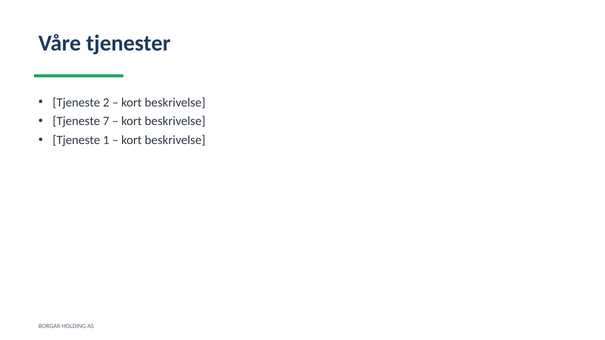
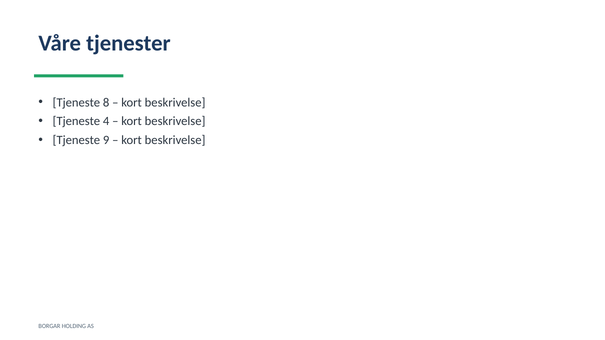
2: 2 -> 8
7: 7 -> 4
1: 1 -> 9
